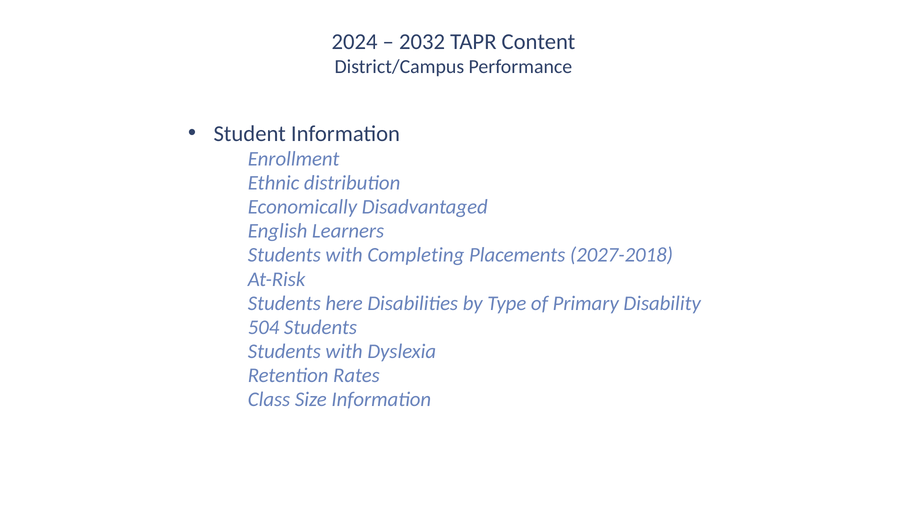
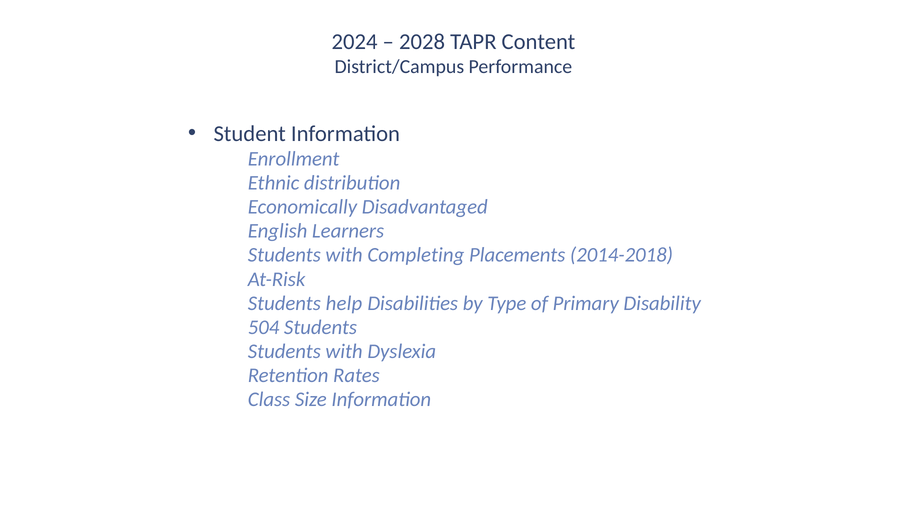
2032: 2032 -> 2028
2027-2018: 2027-2018 -> 2014-2018
here: here -> help
